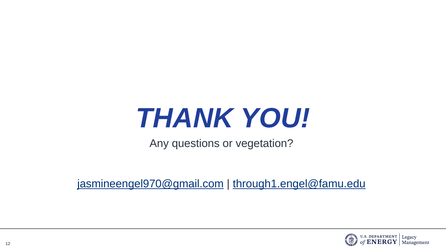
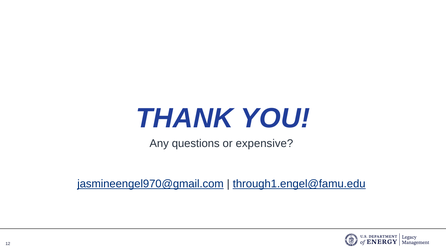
vegetation: vegetation -> expensive
